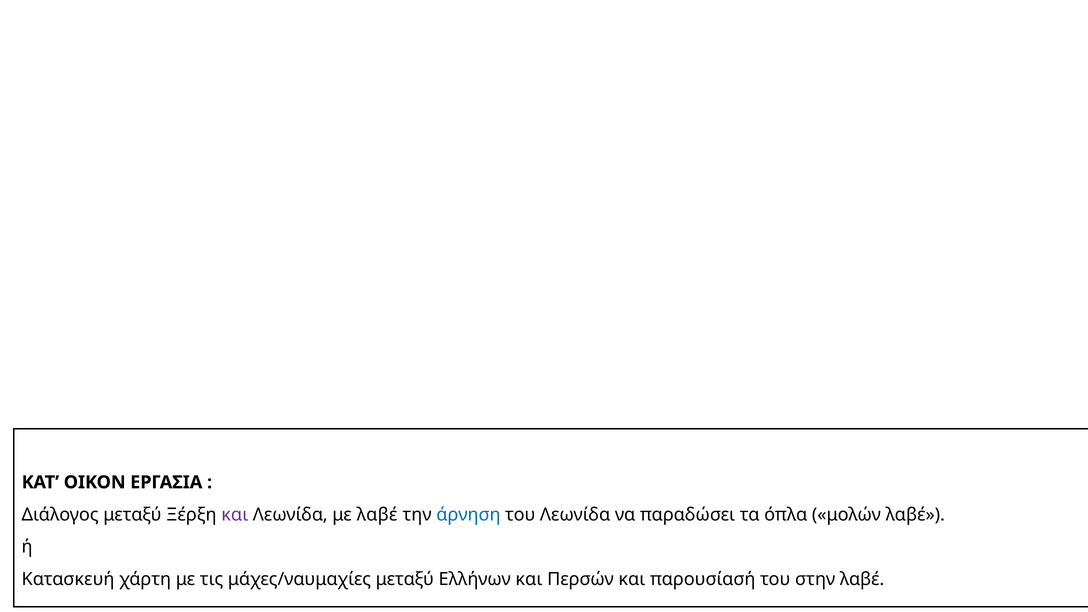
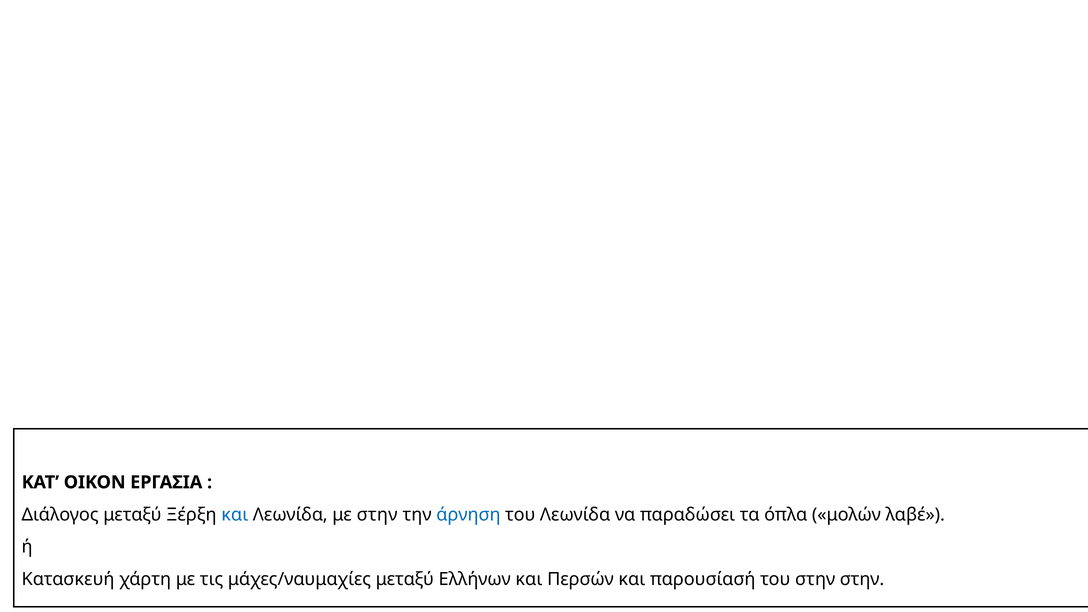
και at (235, 515) colour: purple -> blue
με λαβέ: λαβέ -> στην
στην λαβέ: λαβέ -> στην
